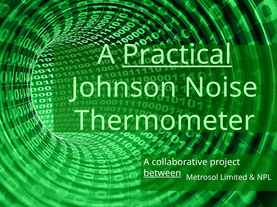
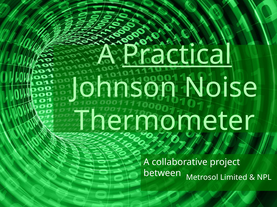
between underline: present -> none
